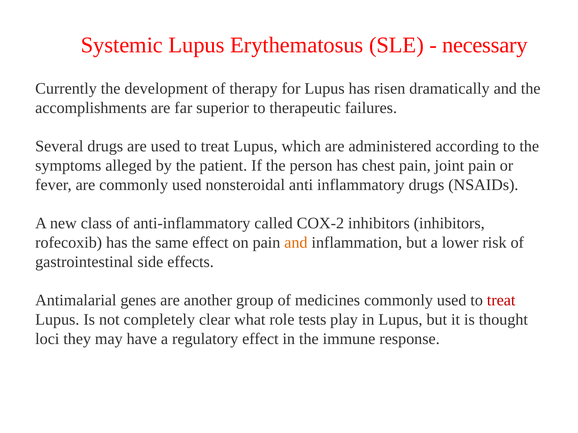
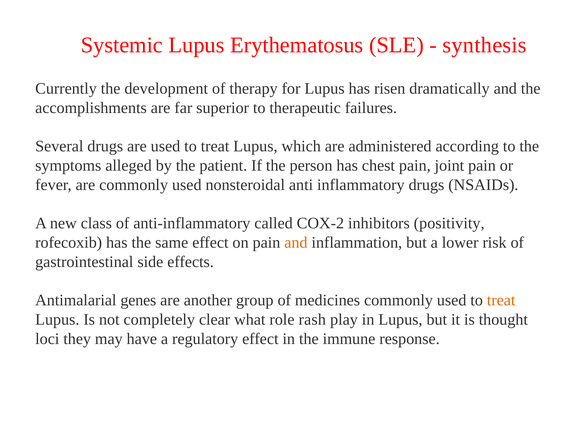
necessary: necessary -> synthesis
inhibitors inhibitors: inhibitors -> positivity
treat at (501, 301) colour: red -> orange
tests: tests -> rash
